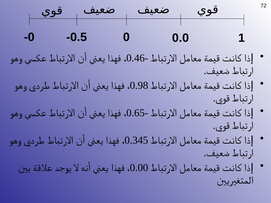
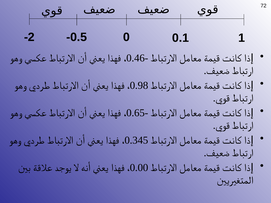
-0: -0 -> -2
0.0: 0.0 -> 0.1
